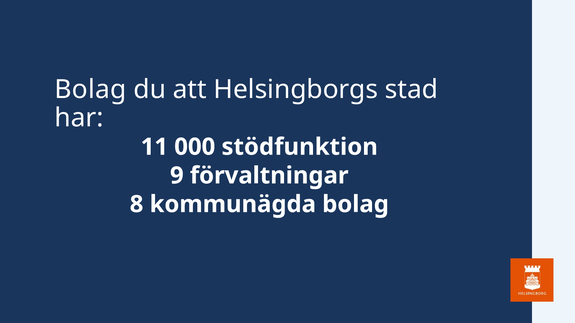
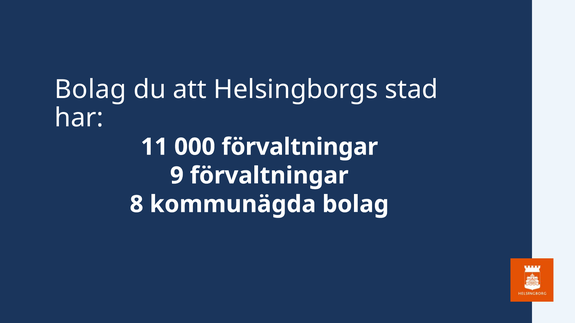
000 stödfunktion: stödfunktion -> förvaltningar
